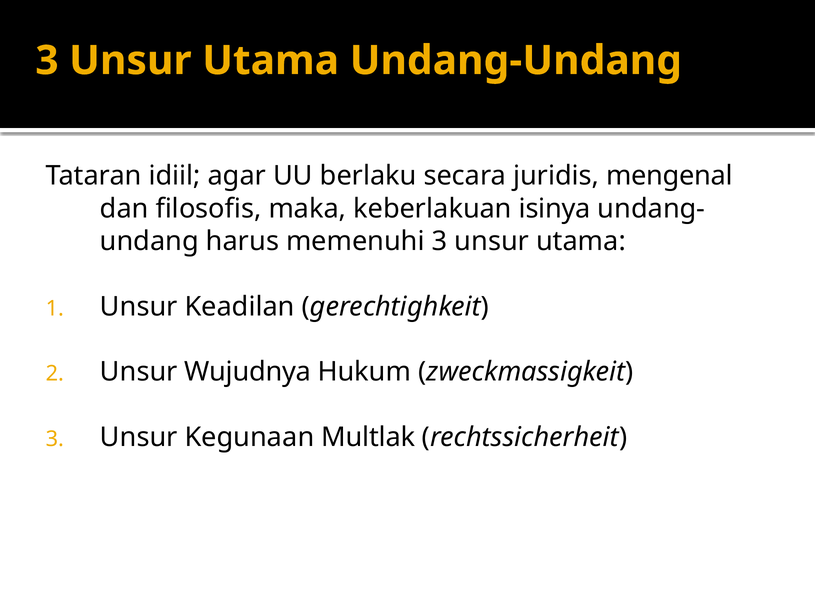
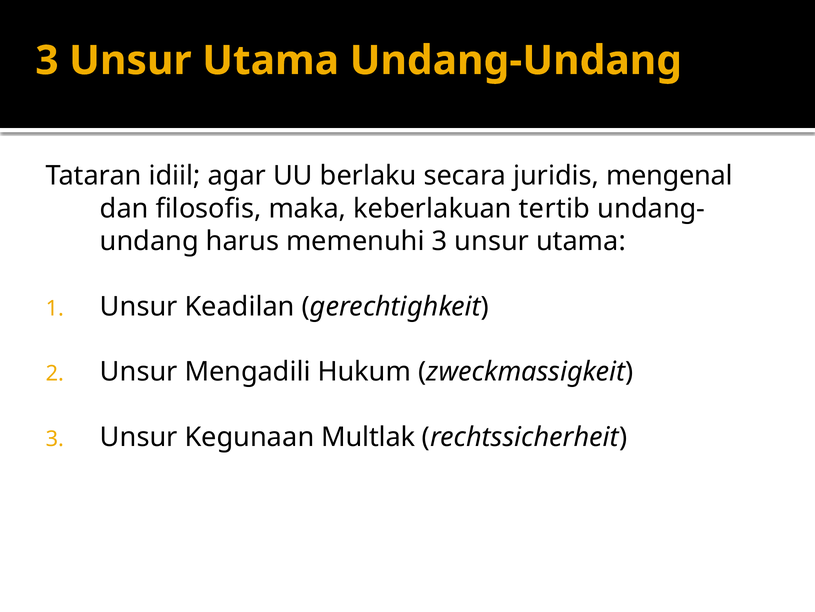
isinya: isinya -> tertib
Wujudnya: Wujudnya -> Mengadili
